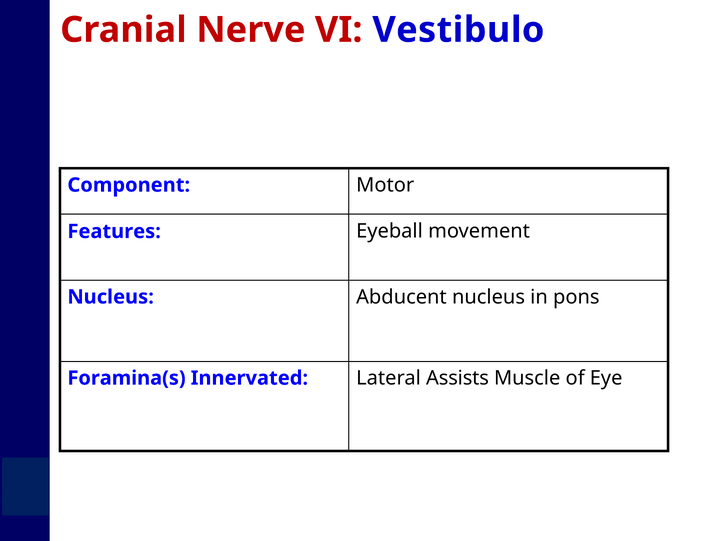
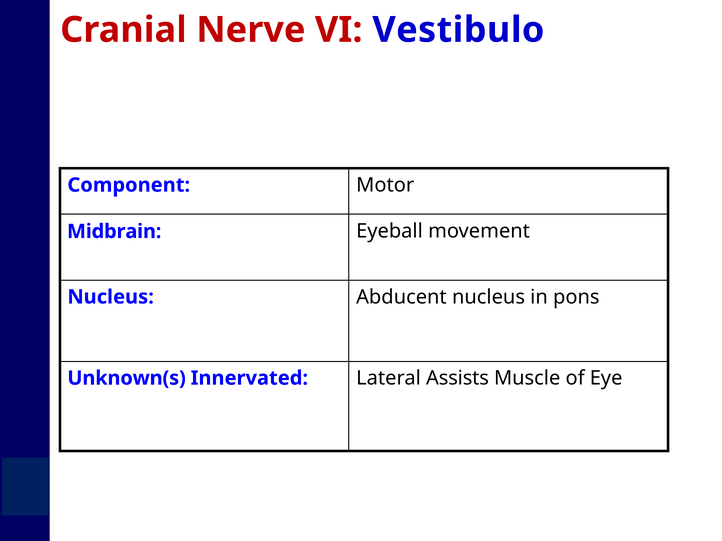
Features: Features -> Midbrain
Foramina(s: Foramina(s -> Unknown(s
